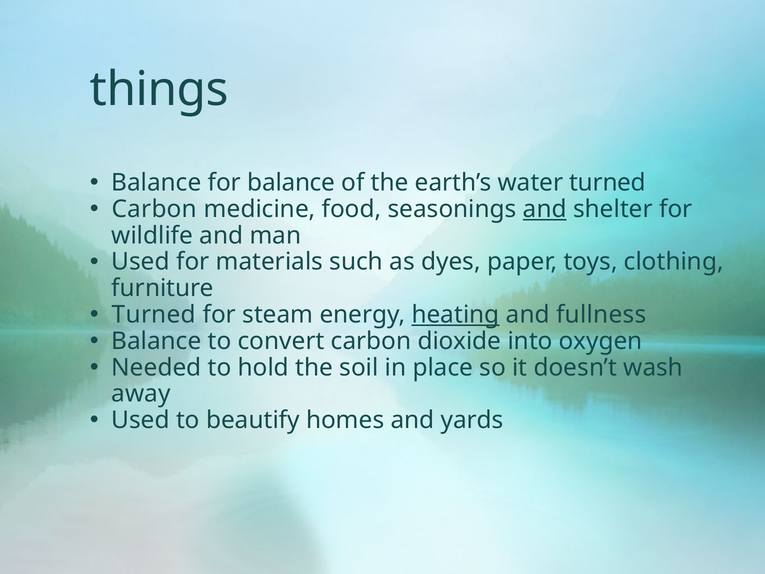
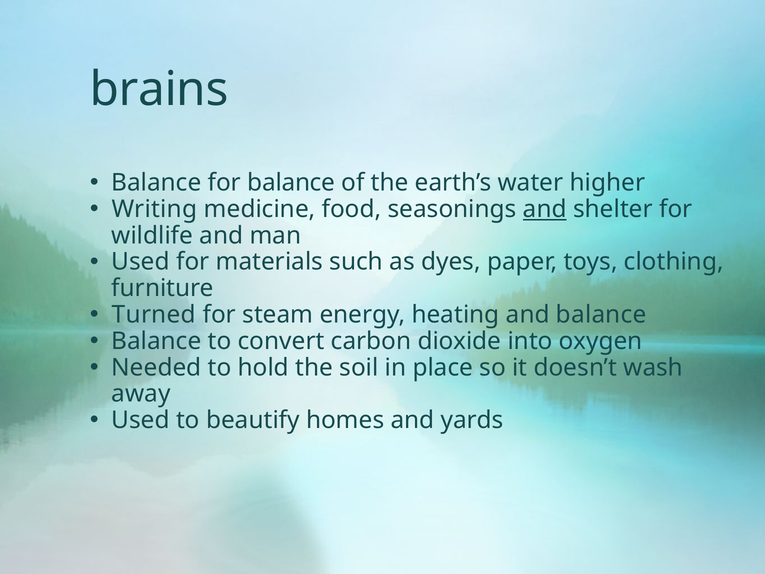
things: things -> brains
water turned: turned -> higher
Carbon at (154, 209): Carbon -> Writing
heating underline: present -> none
and fullness: fullness -> balance
